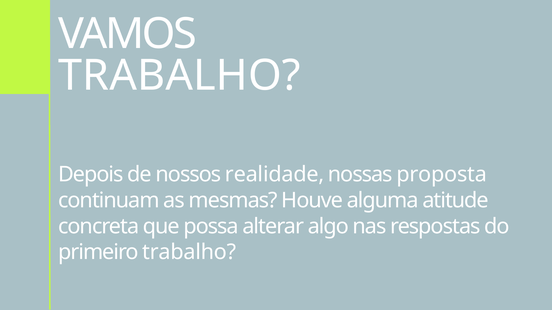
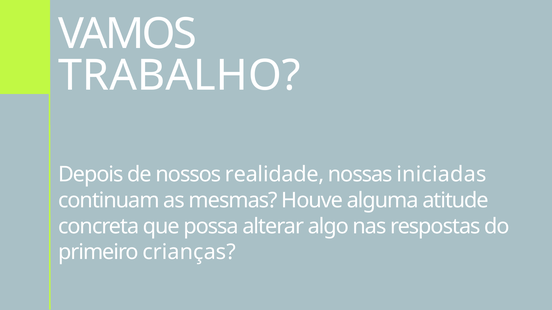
proposta: proposta -> iniciadas
primeiro trabalho: trabalho -> crianças
